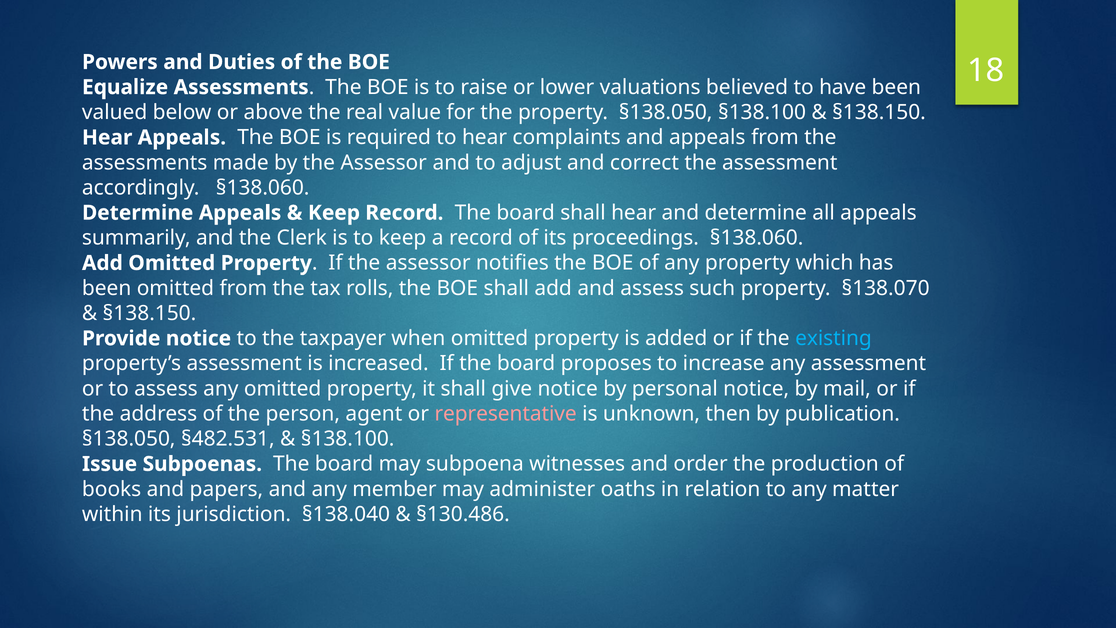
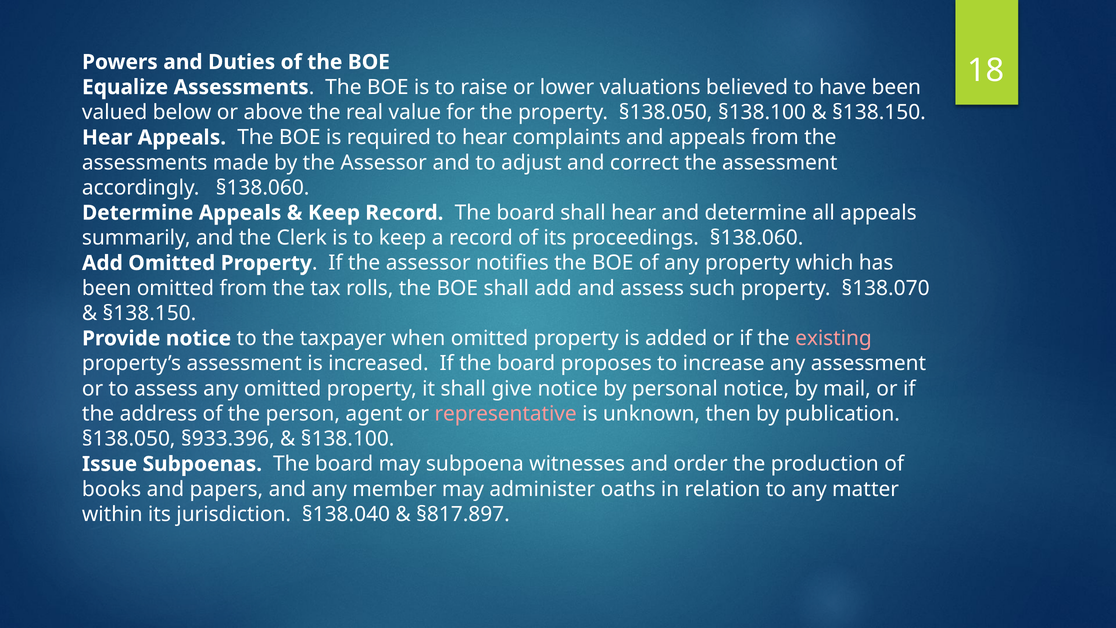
existing colour: light blue -> pink
§482.531: §482.531 -> §933.396
§130.486: §130.486 -> §817.897
